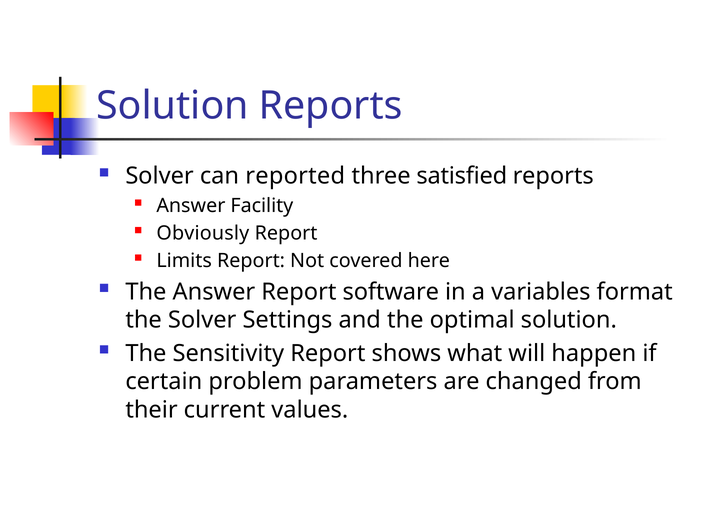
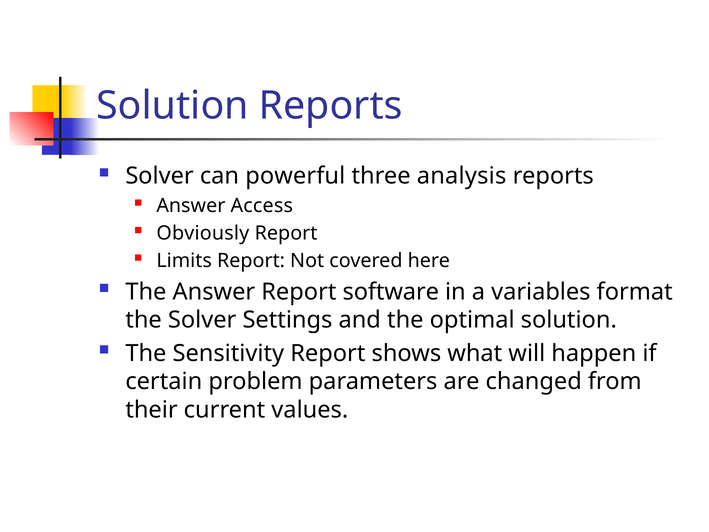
reported: reported -> powerful
satisfied: satisfied -> analysis
Facility: Facility -> Access
